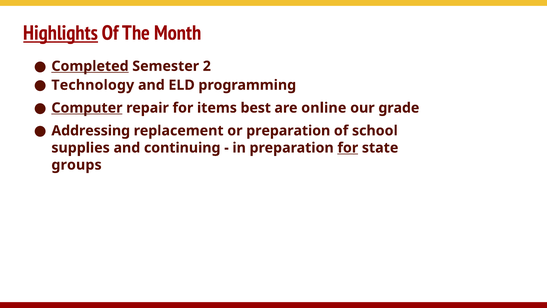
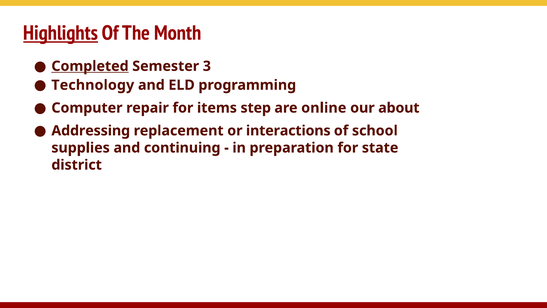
2: 2 -> 3
Computer underline: present -> none
best: best -> step
grade: grade -> about
or preparation: preparation -> interactions
for at (348, 148) underline: present -> none
groups: groups -> district
